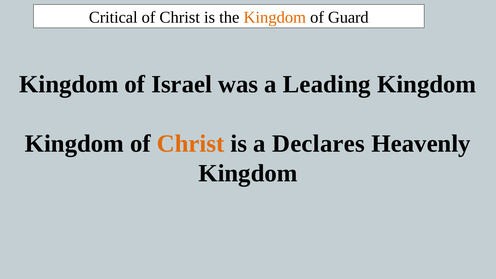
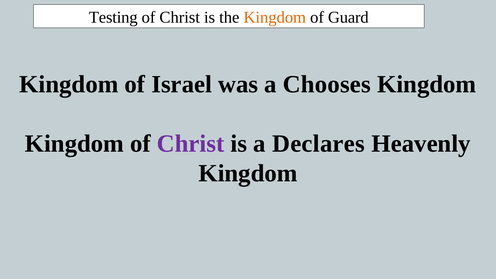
Critical: Critical -> Testing
Leading: Leading -> Chooses
Christ at (191, 144) colour: orange -> purple
